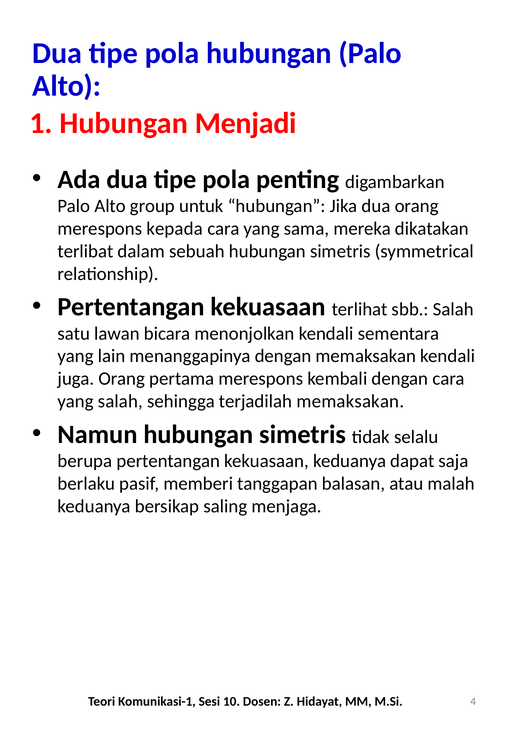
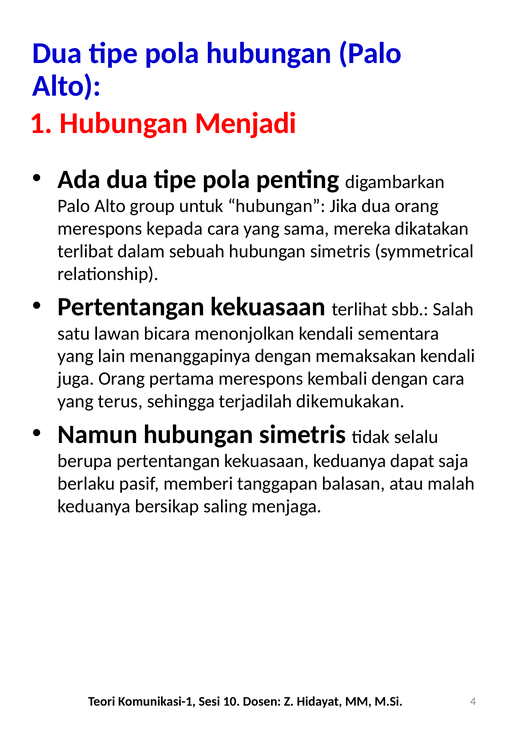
yang salah: salah -> terus
terjadilah memaksakan: memaksakan -> dikemukakan
